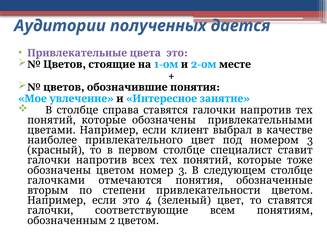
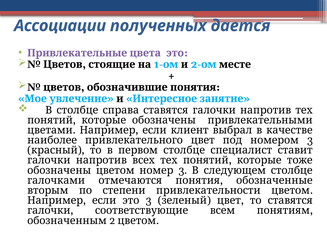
Аудитории: Аудитории -> Ассоциации
4 at (149, 200): 4 -> 3
